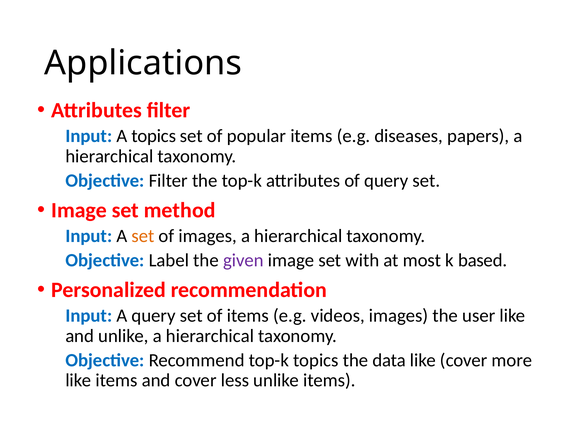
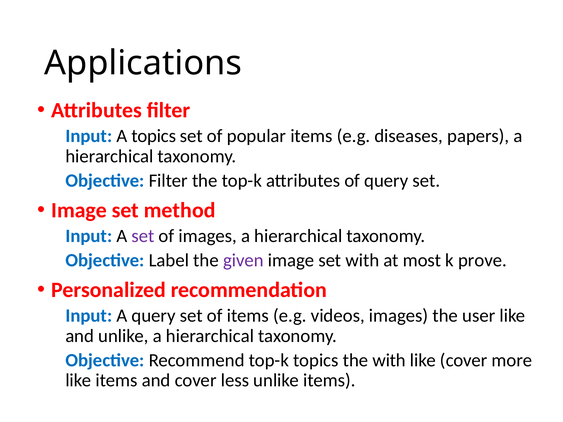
set at (143, 236) colour: orange -> purple
based: based -> prove
the data: data -> with
